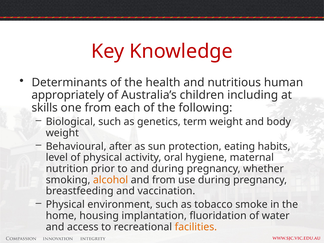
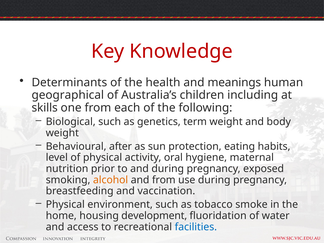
nutritious: nutritious -> meanings
appropriately: appropriately -> geographical
whether: whether -> exposed
implantation: implantation -> development
facilities colour: orange -> blue
